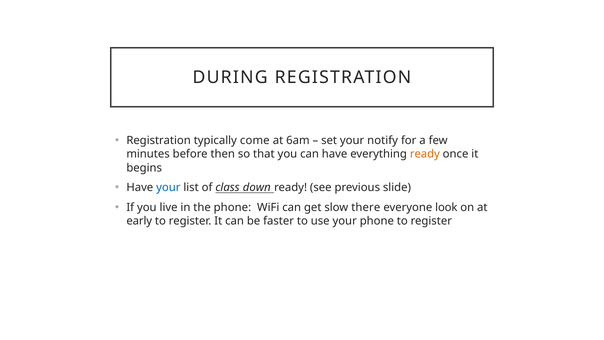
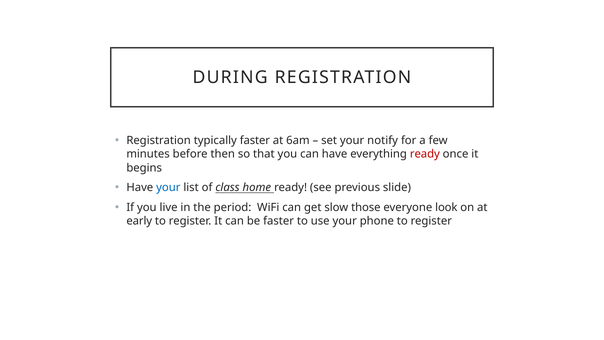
typically come: come -> faster
ready at (425, 154) colour: orange -> red
down: down -> home
the phone: phone -> period
there: there -> those
